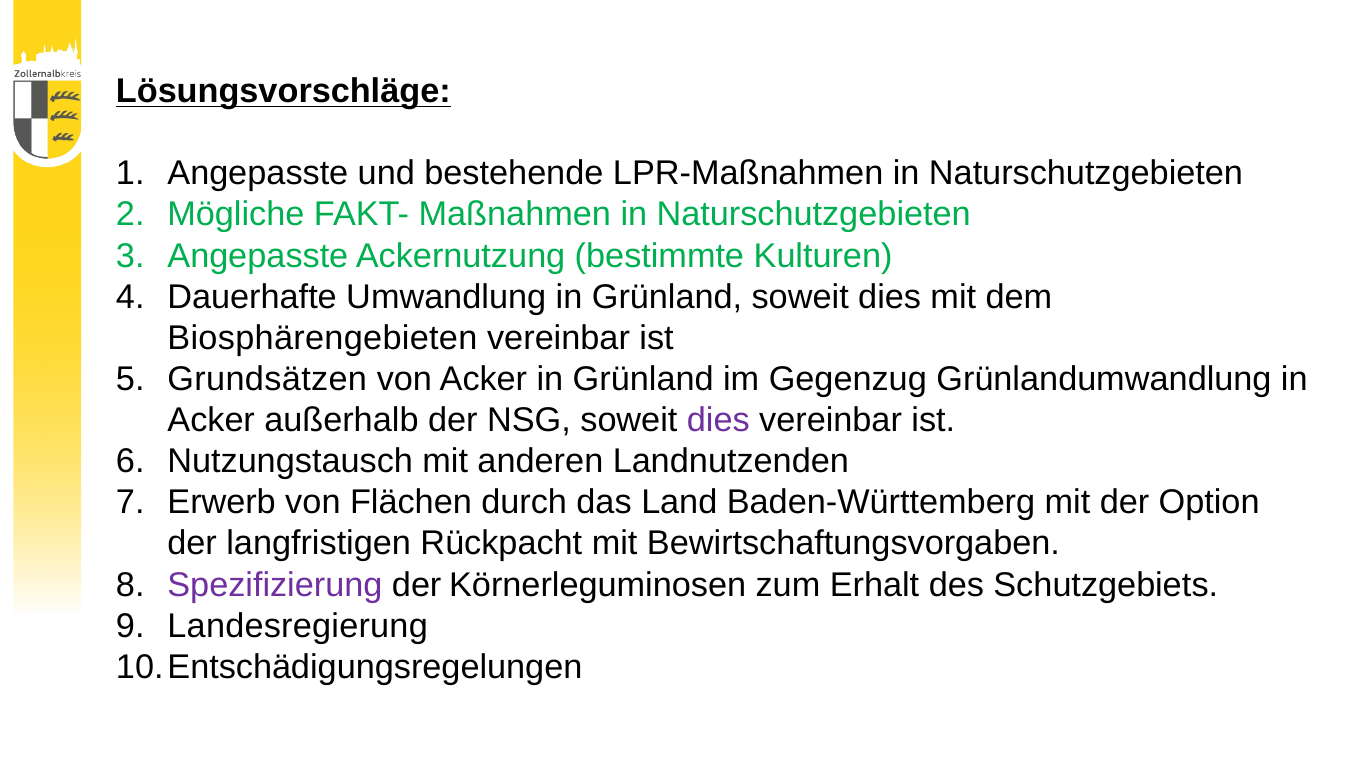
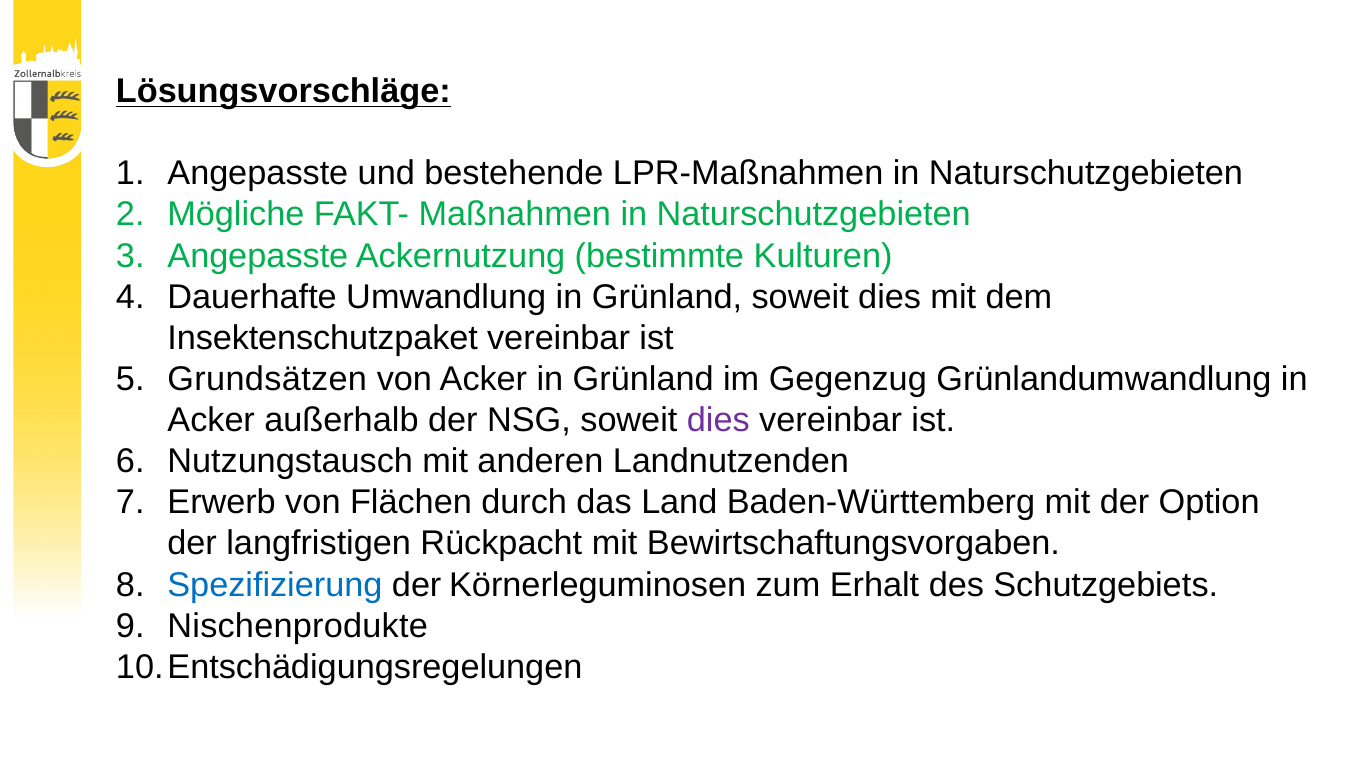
Biosphärengebieten: Biosphärengebieten -> Insektenschutzpaket
Spezifizierung colour: purple -> blue
Landesregierung: Landesregierung -> Nischenprodukte
